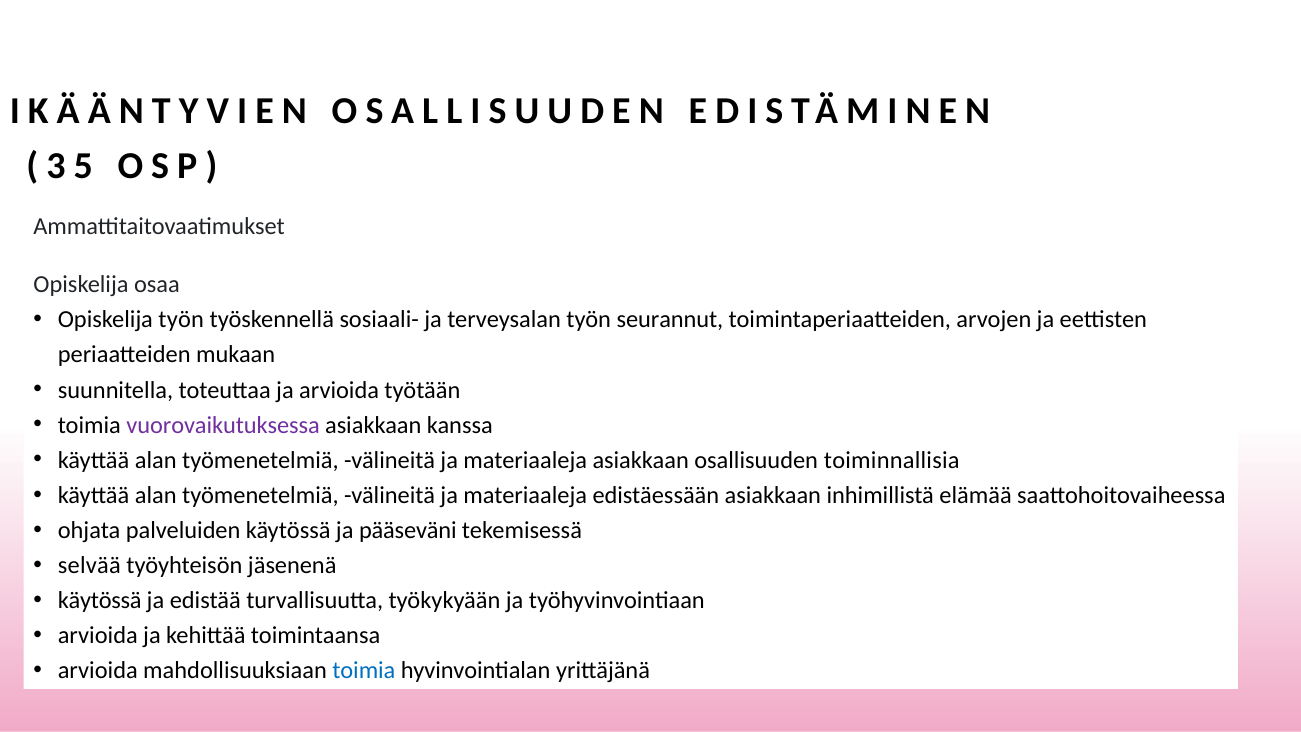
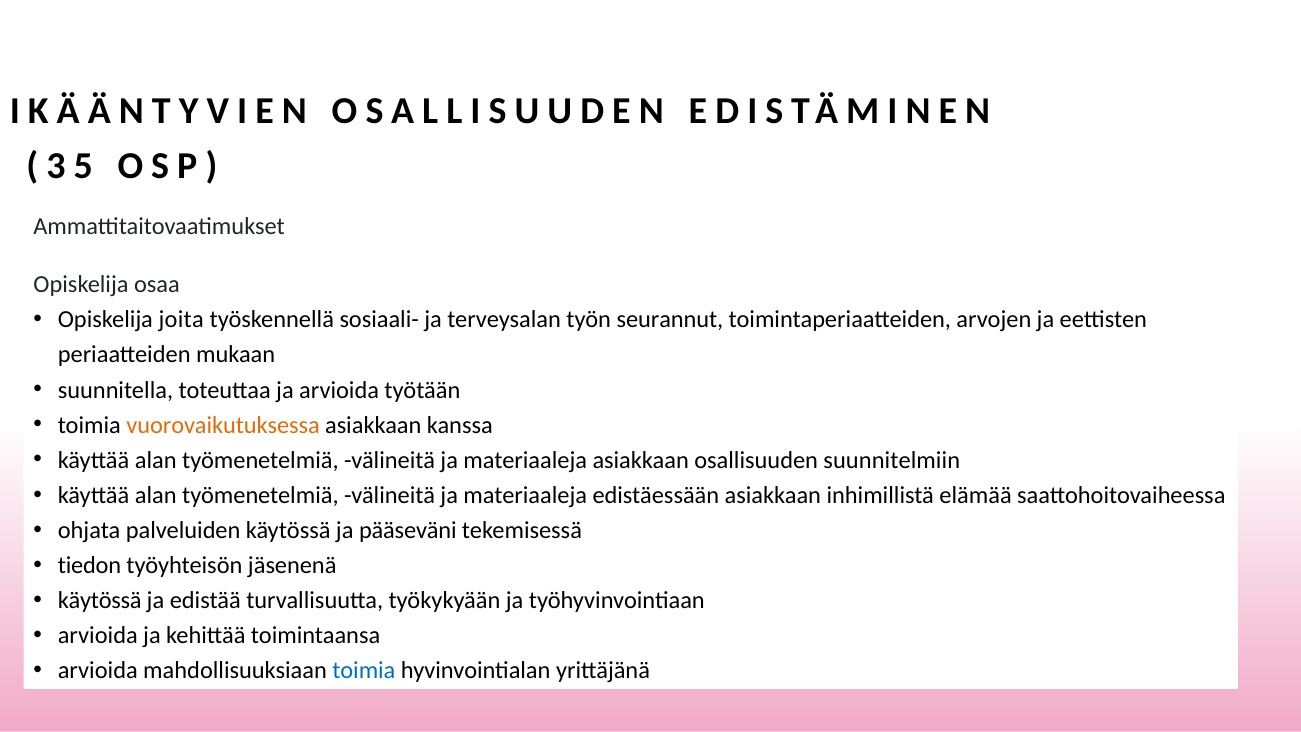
Opiskelija työn: työn -> joita
vuorovaikutuksessa colour: purple -> orange
toiminnallisia: toiminnallisia -> suunnitelmiin
selvää: selvää -> tiedon
